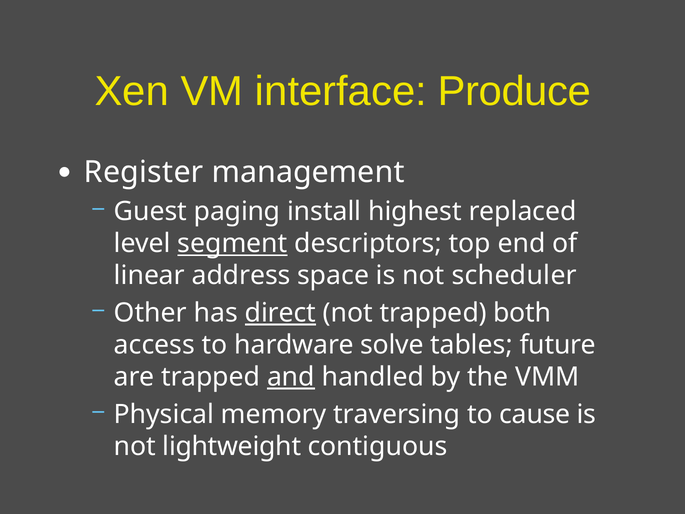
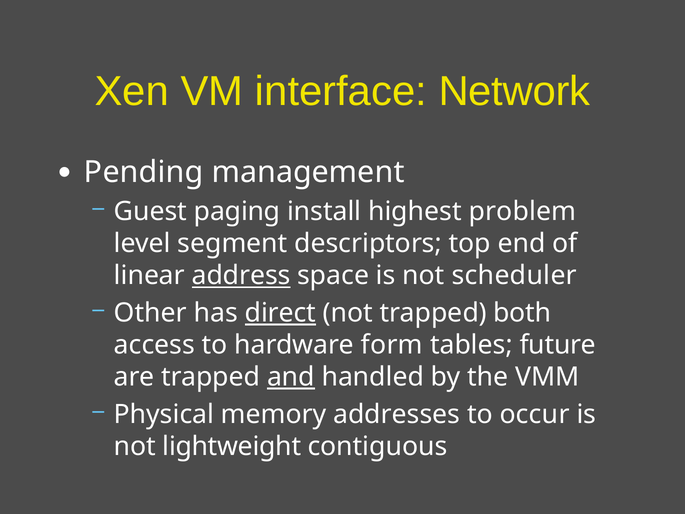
Produce: Produce -> Network
Register: Register -> Pending
replaced: replaced -> problem
segment underline: present -> none
address underline: none -> present
solve: solve -> form
traversing: traversing -> addresses
cause: cause -> occur
